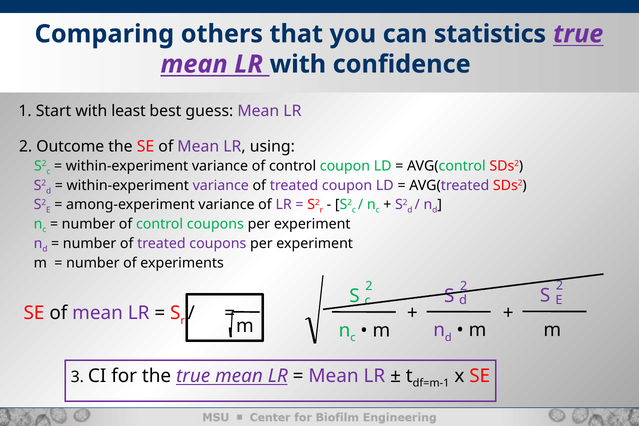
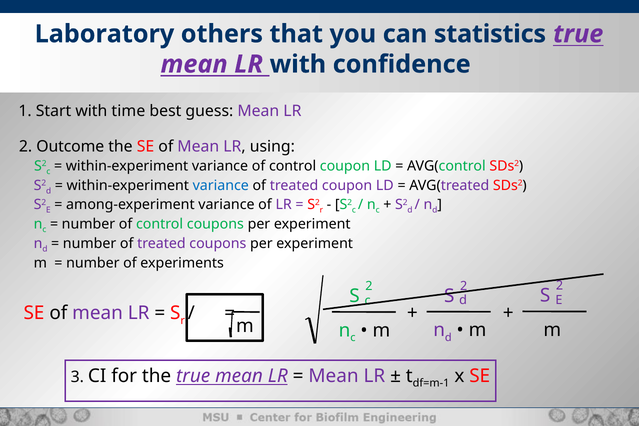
Comparing: Comparing -> Laboratory
least: least -> time
variance at (221, 185) colour: purple -> blue
